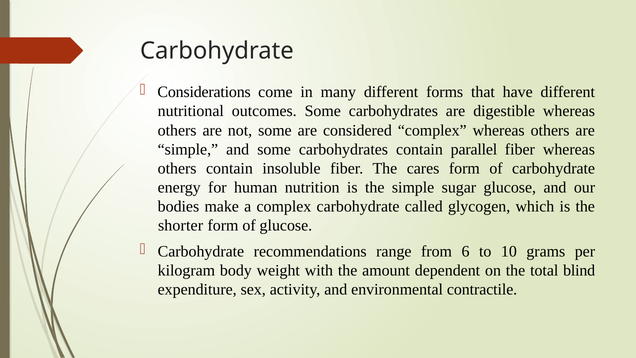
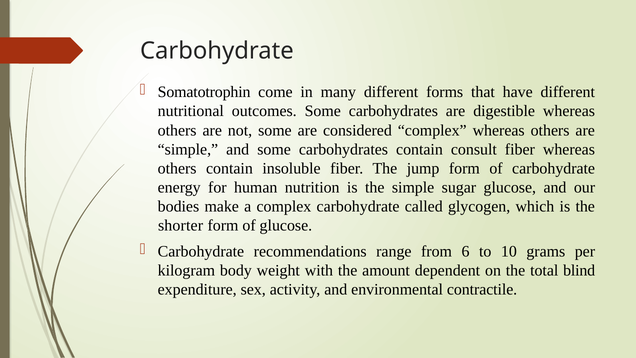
Considerations: Considerations -> Somatotrophin
parallel: parallel -> consult
cares: cares -> jump
